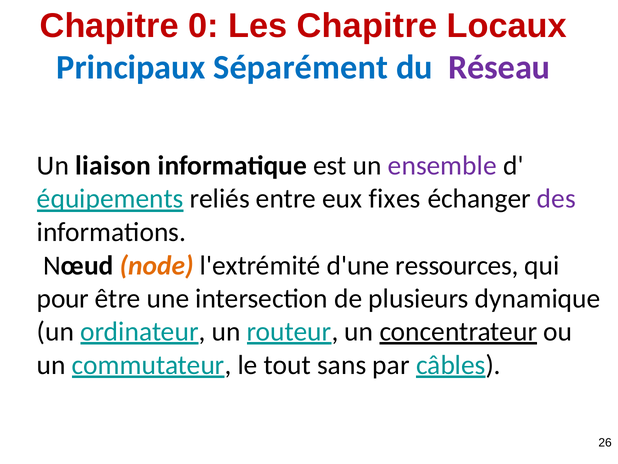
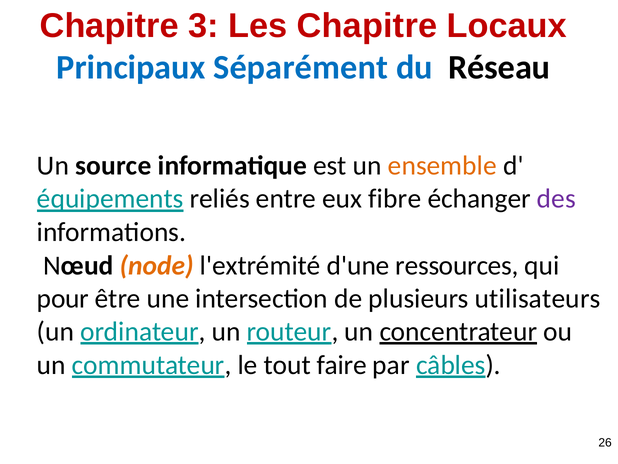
0: 0 -> 3
Réseau colour: purple -> black
liaison: liaison -> source
ensemble colour: purple -> orange
fixes: fixes -> fibre
dynamique: dynamique -> utilisateurs
sans: sans -> faire
